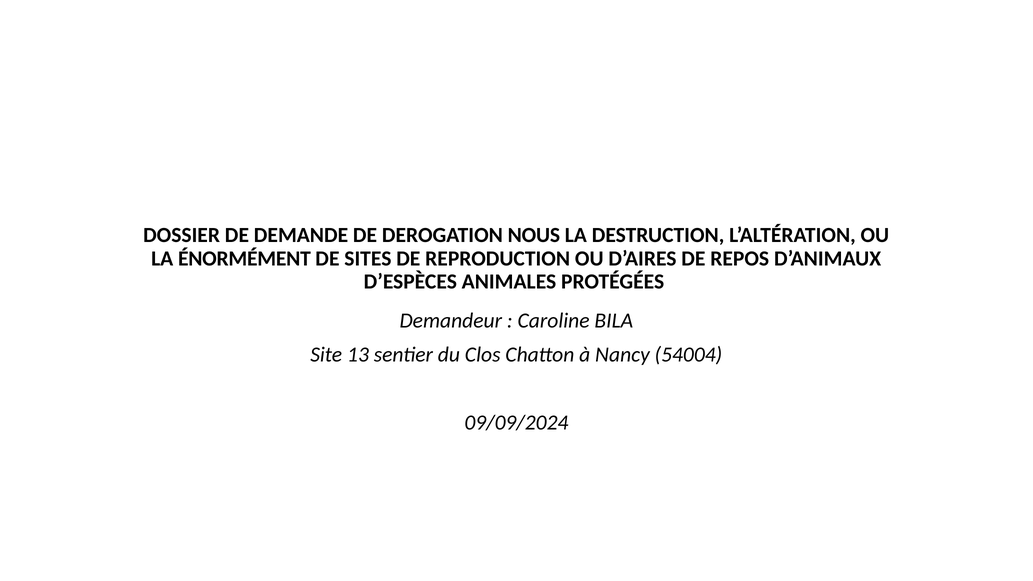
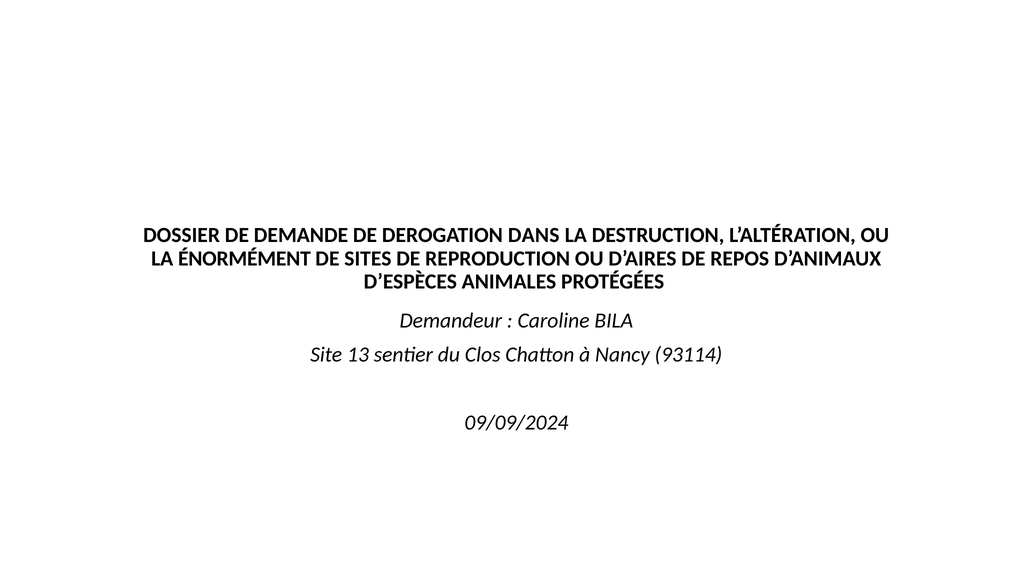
NOUS: NOUS -> DANS
54004: 54004 -> 93114
